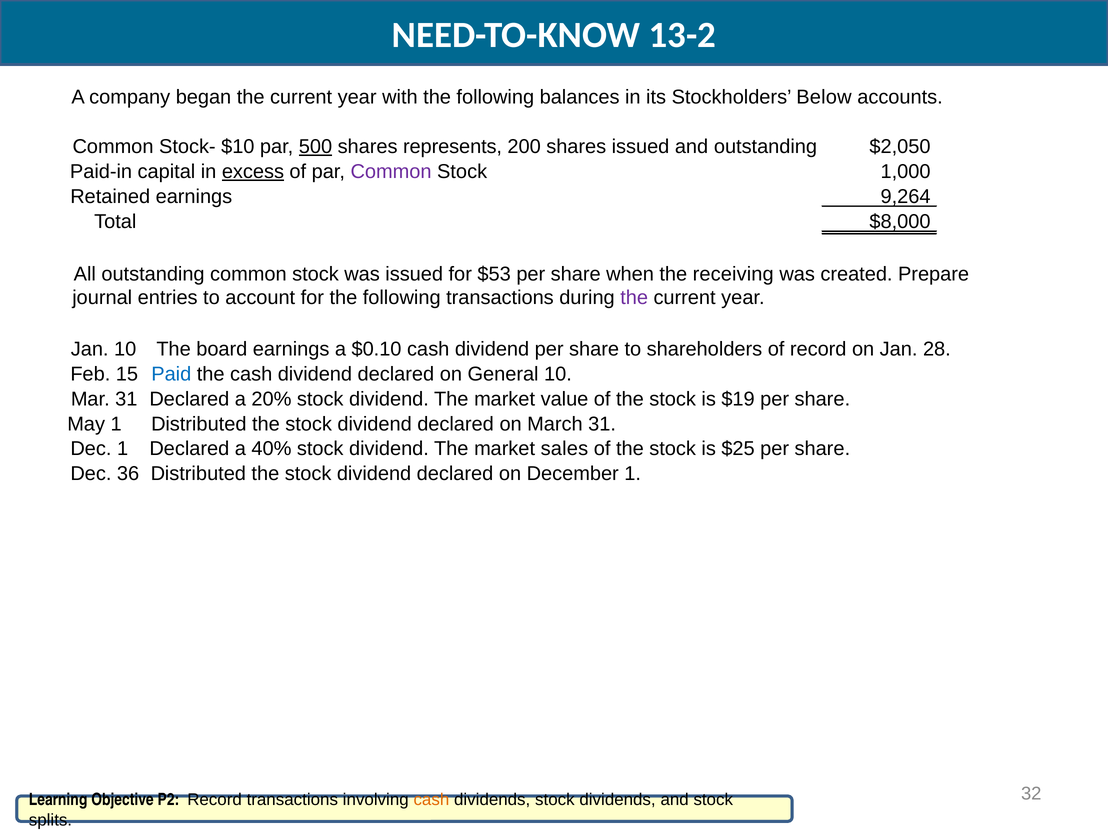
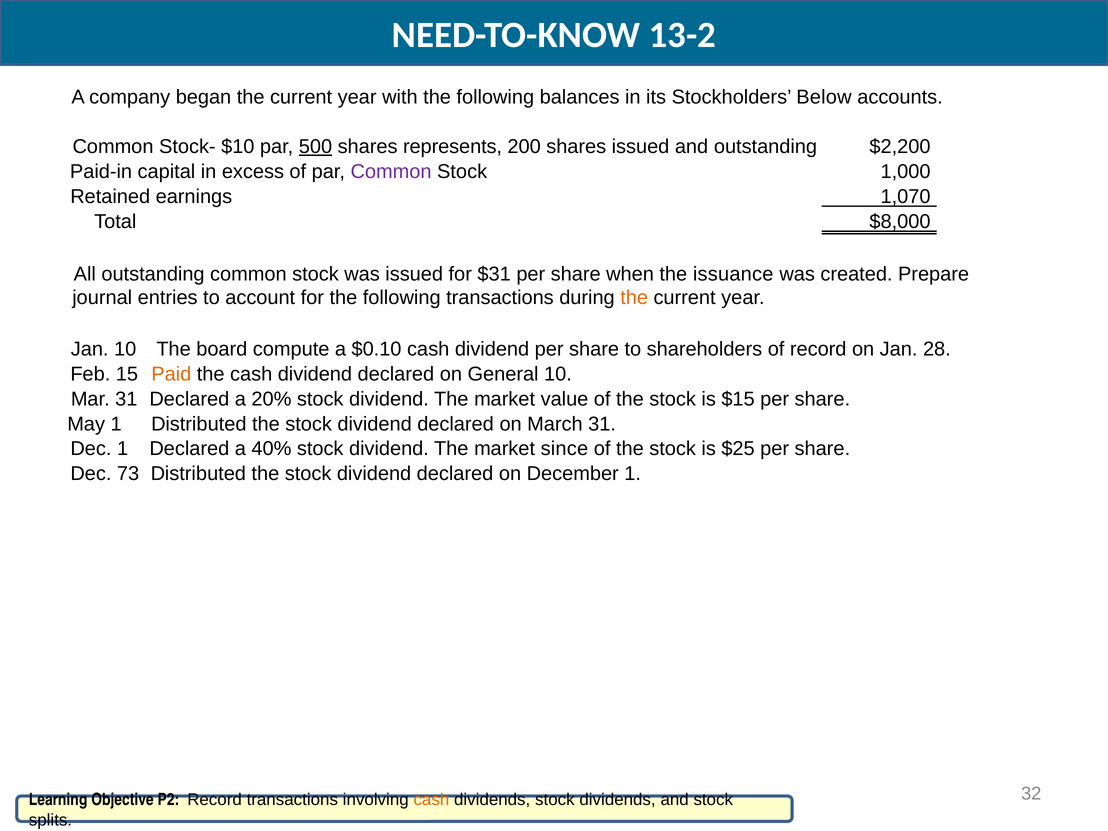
$2,050: $2,050 -> $2,200
excess underline: present -> none
9,264: 9,264 -> 1,070
$53: $53 -> $31
receiving: receiving -> issuance
the at (634, 298) colour: purple -> orange
board earnings: earnings -> compute
Paid colour: blue -> orange
$19: $19 -> $15
sales: sales -> since
36: 36 -> 73
